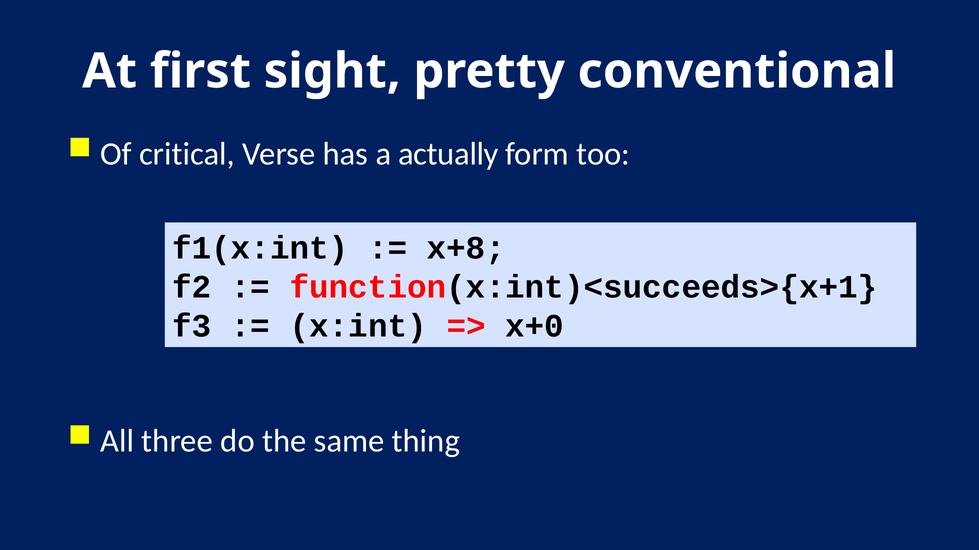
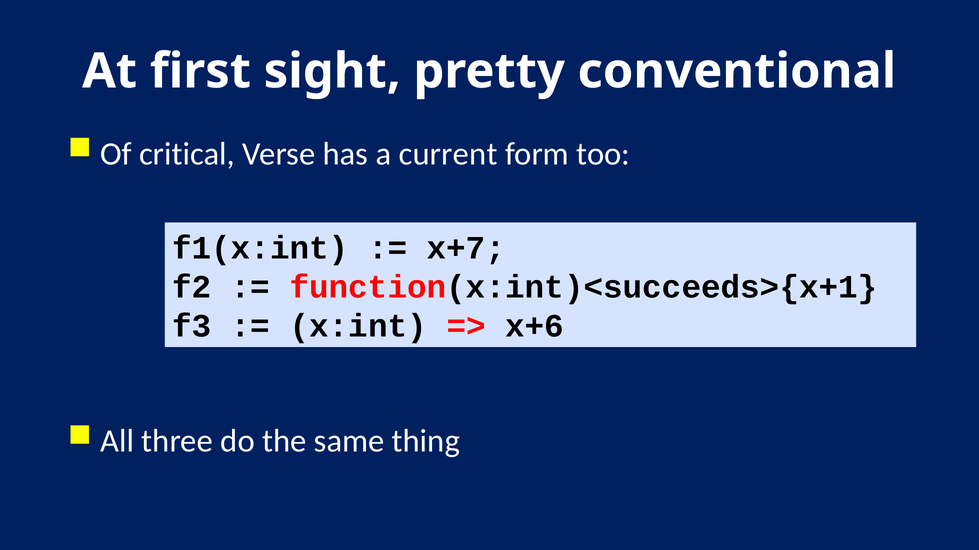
actually: actually -> current
x+8: x+8 -> x+7
x+0: x+0 -> x+6
